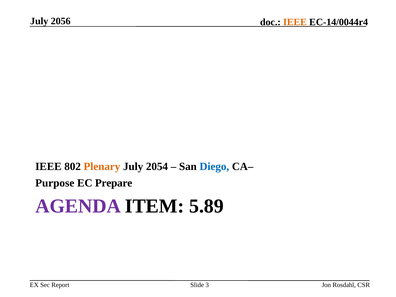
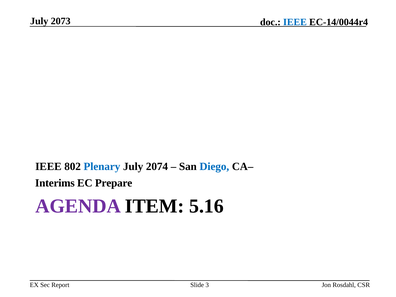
2056: 2056 -> 2073
IEEE at (295, 22) colour: orange -> blue
Plenary colour: orange -> blue
2054: 2054 -> 2074
Purpose: Purpose -> Interims
5.89: 5.89 -> 5.16
